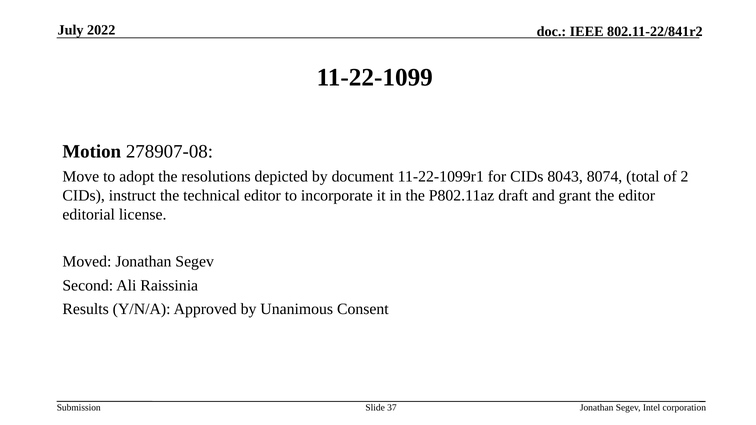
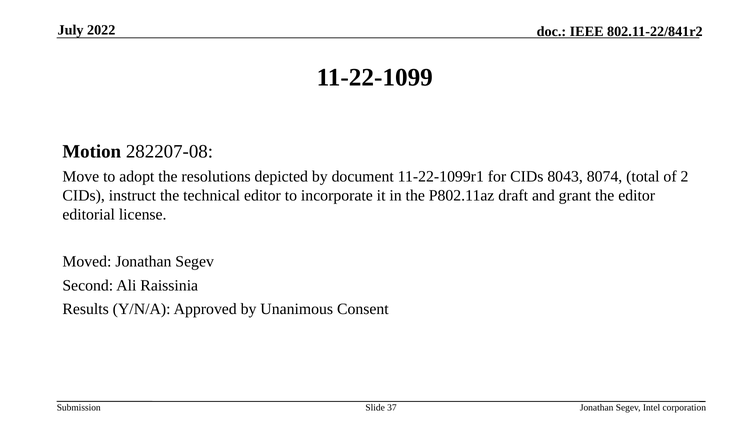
278907-08: 278907-08 -> 282207-08
